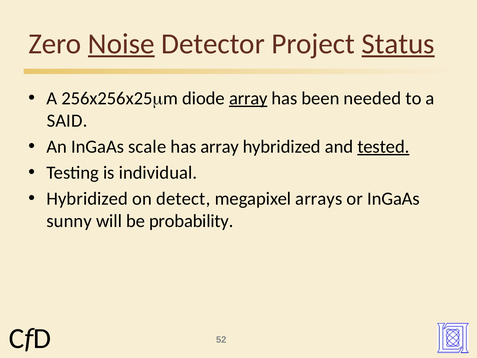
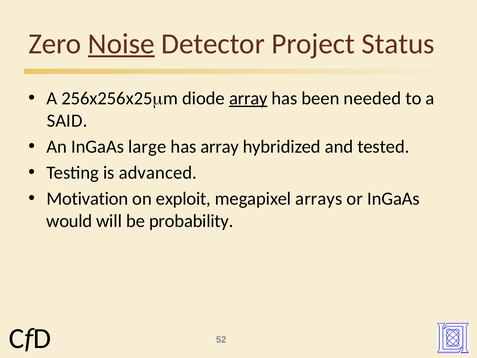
Status underline: present -> none
scale: scale -> large
tested underline: present -> none
individual: individual -> advanced
Hybridized at (87, 199): Hybridized -> Motivation
detect: detect -> exploit
sunny: sunny -> would
